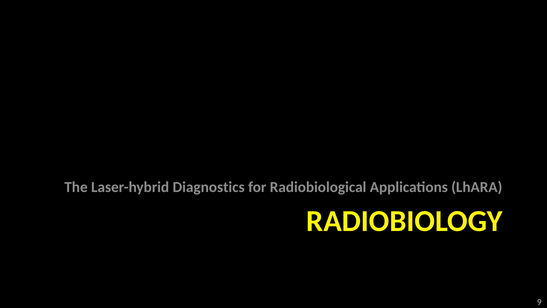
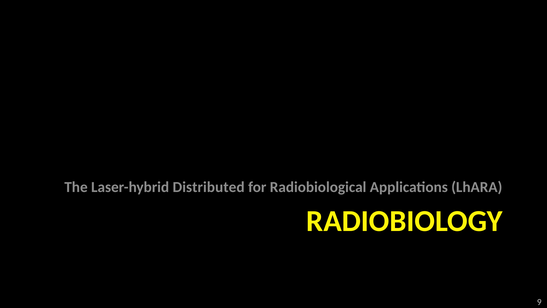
Diagnostics: Diagnostics -> Distributed
